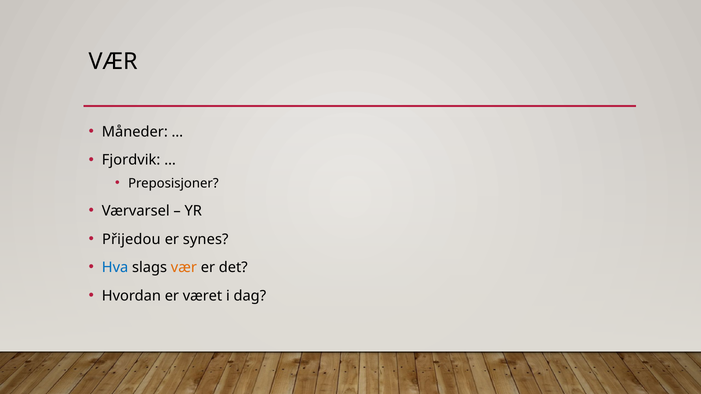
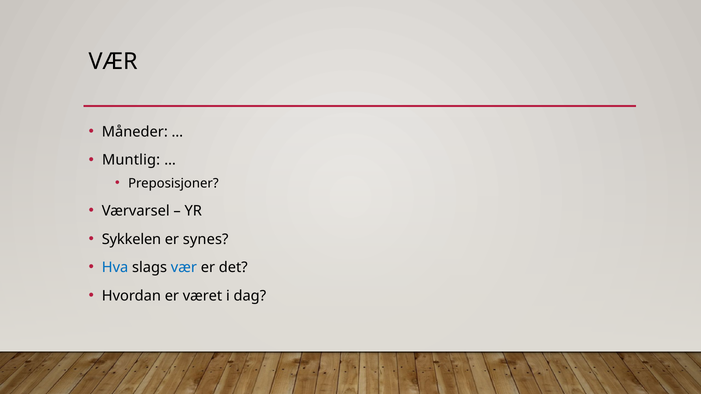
Fjordvik: Fjordvik -> Muntlig
Přijedou: Přijedou -> Sykkelen
vær at (184, 268) colour: orange -> blue
